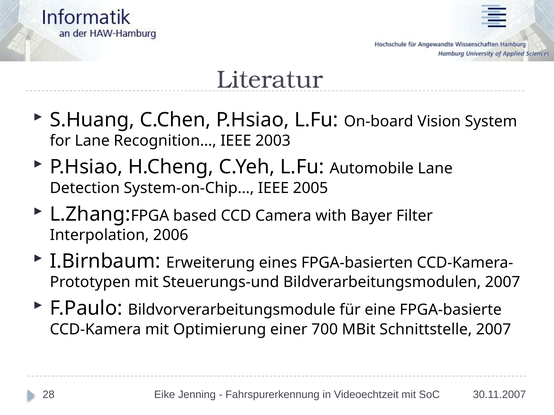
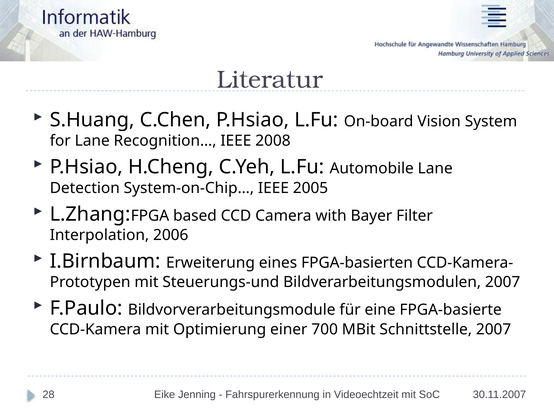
2003: 2003 -> 2008
